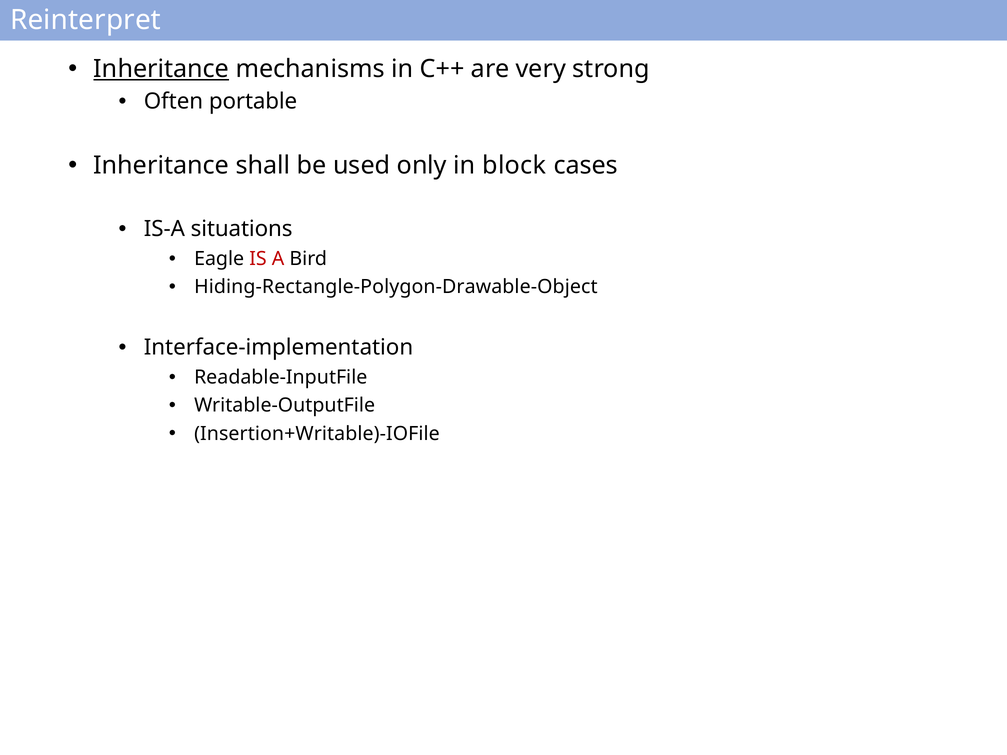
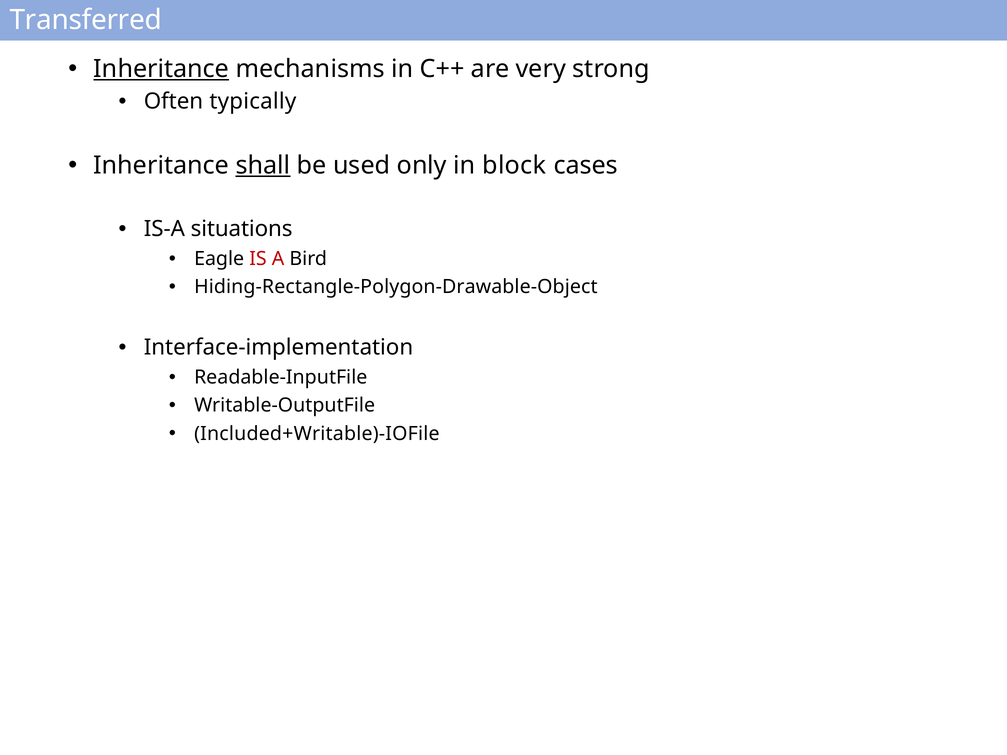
Reinterpret: Reinterpret -> Transferred
portable: portable -> typically
shall underline: none -> present
Insertion+Writable)-IOFile: Insertion+Writable)-IOFile -> Included+Writable)-IOFile
